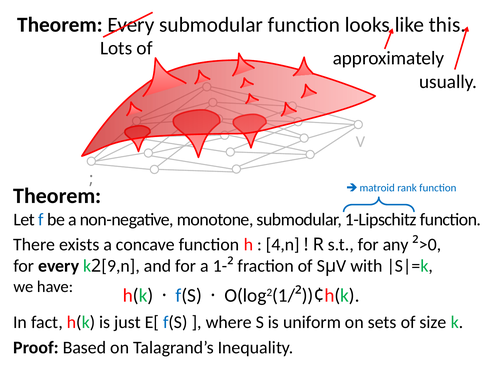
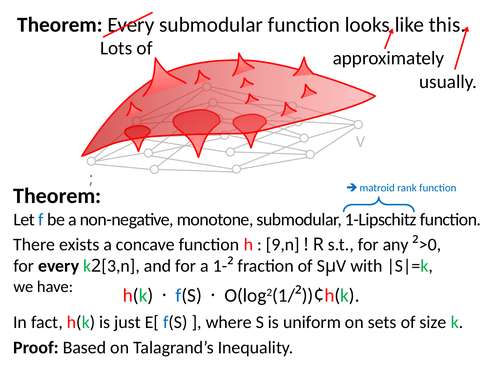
4,n: 4,n -> 9,n
9,n: 9,n -> 3,n
